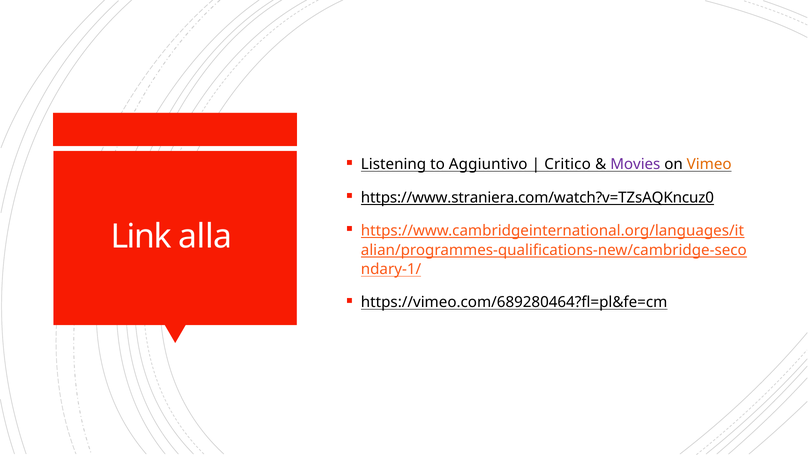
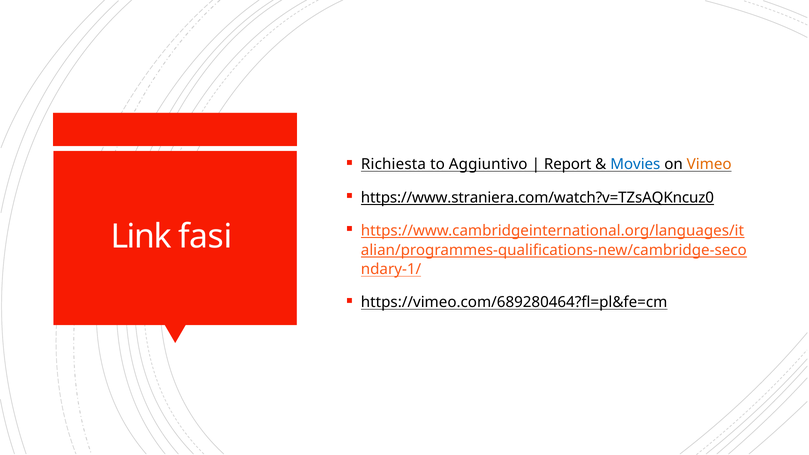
Listening: Listening -> Richiesta
Critico: Critico -> Report
Movies colour: purple -> blue
alla: alla -> fasi
